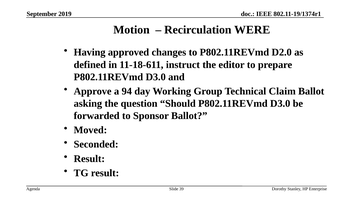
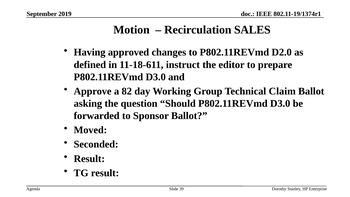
WERE: WERE -> SALES
94: 94 -> 82
